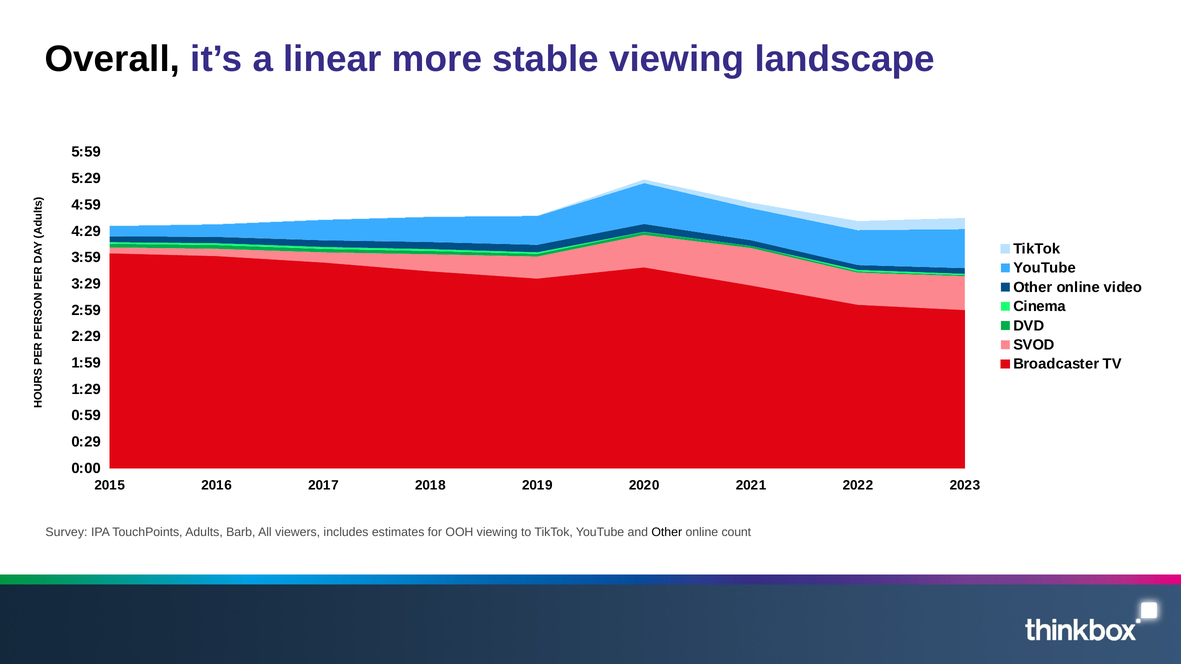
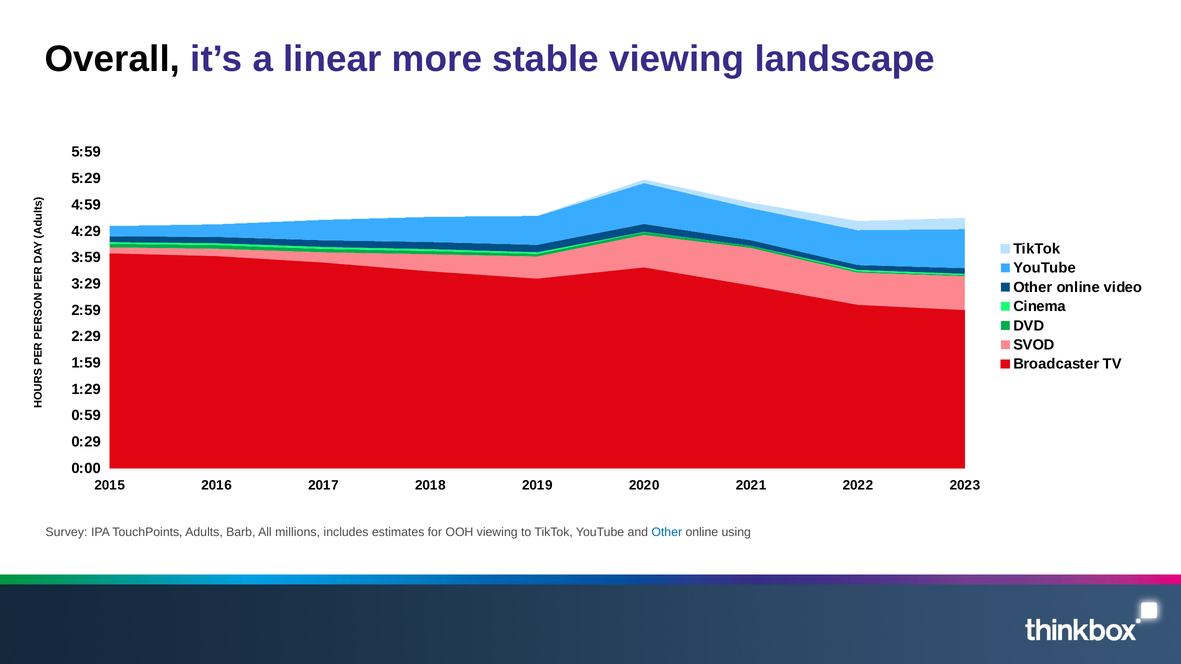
viewers: viewers -> millions
Other at (667, 532) colour: black -> blue
count: count -> using
